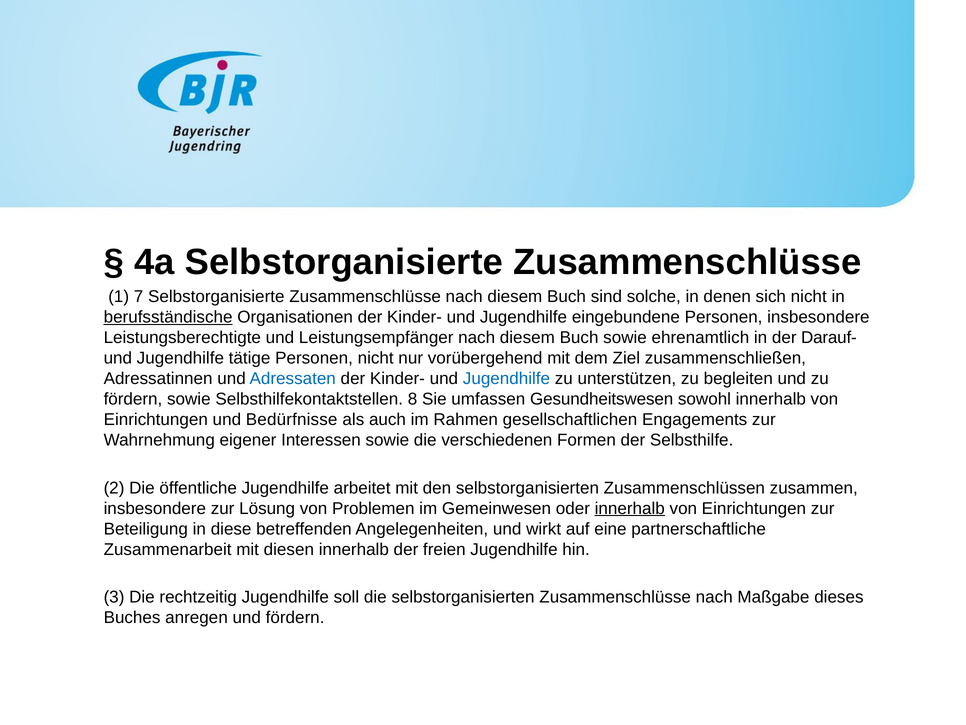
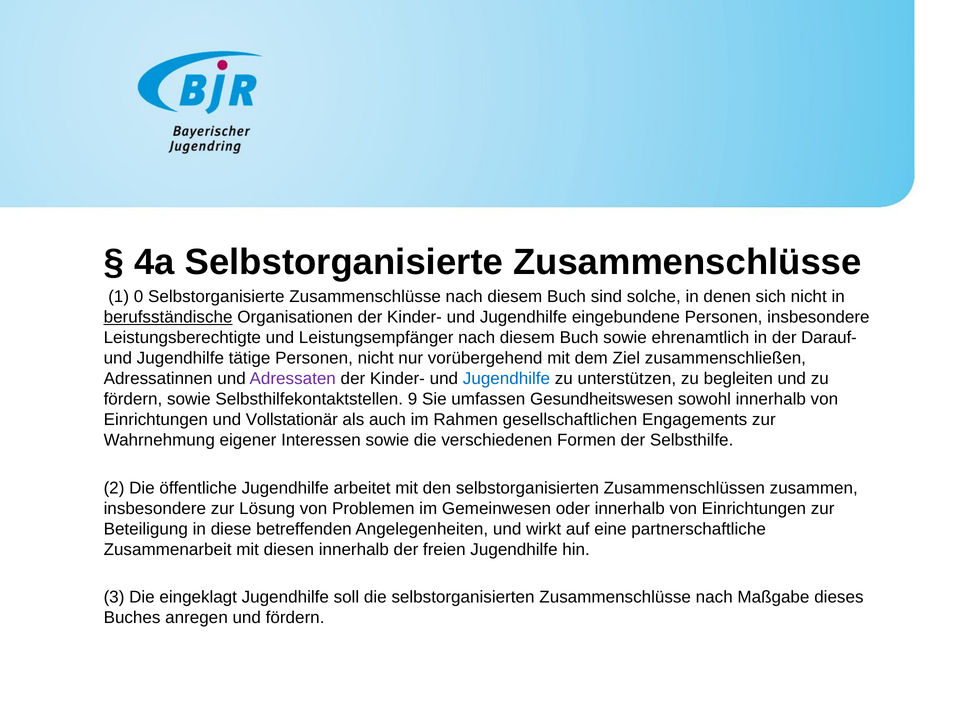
7: 7 -> 0
Adressaten colour: blue -> purple
8: 8 -> 9
Bedürfnisse: Bedürfnisse -> Vollstationär
innerhalb at (630, 508) underline: present -> none
rechtzeitig: rechtzeitig -> eingeklagt
